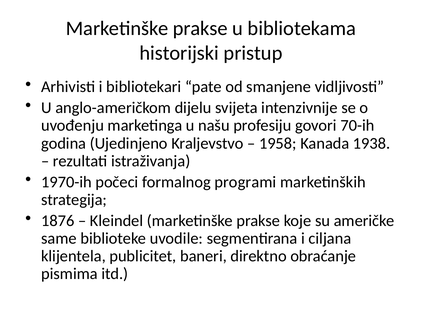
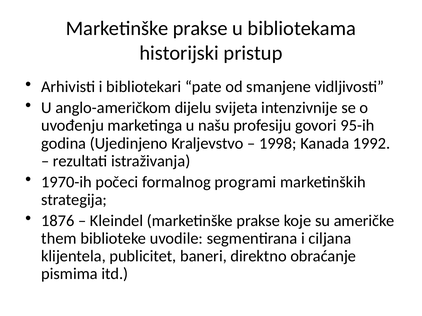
70-ih: 70-ih -> 95-ih
1958: 1958 -> 1998
1938: 1938 -> 1992
same: same -> them
